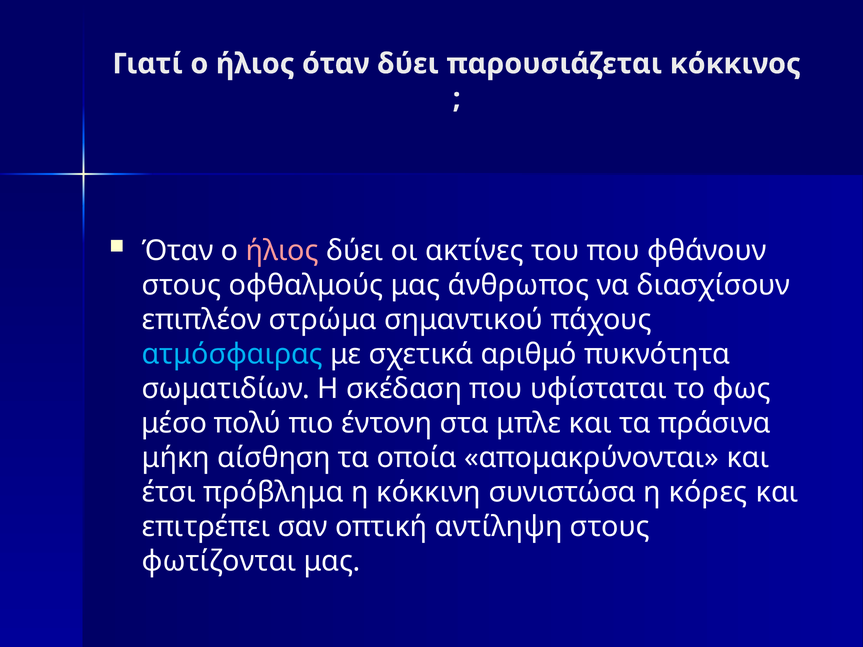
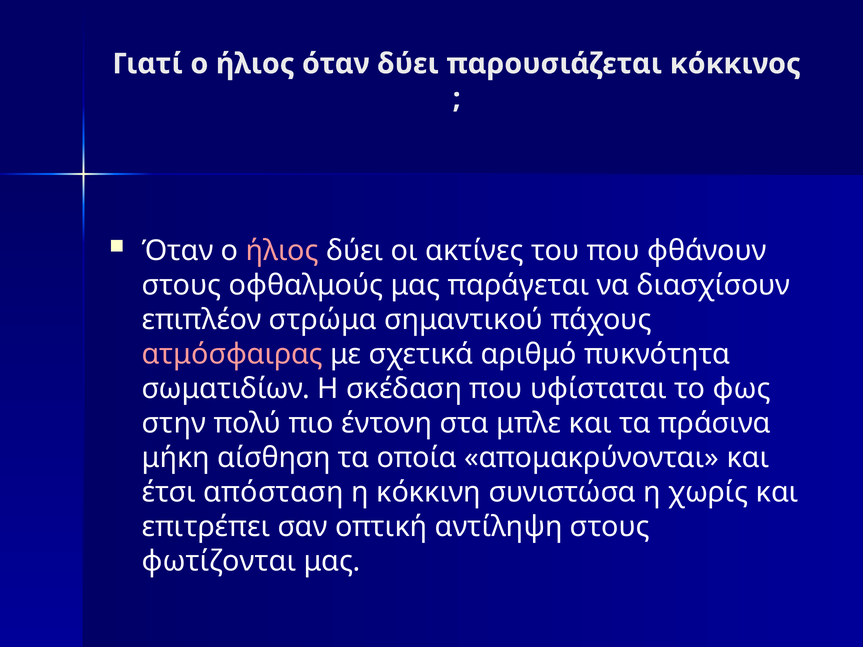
άνθρωπος: άνθρωπος -> παράγεται
ατμόσφαιρας colour: light blue -> pink
μέσο: μέσο -> στην
πρόβλημα: πρόβλημα -> απόσταση
κόρες: κόρες -> χωρίς
